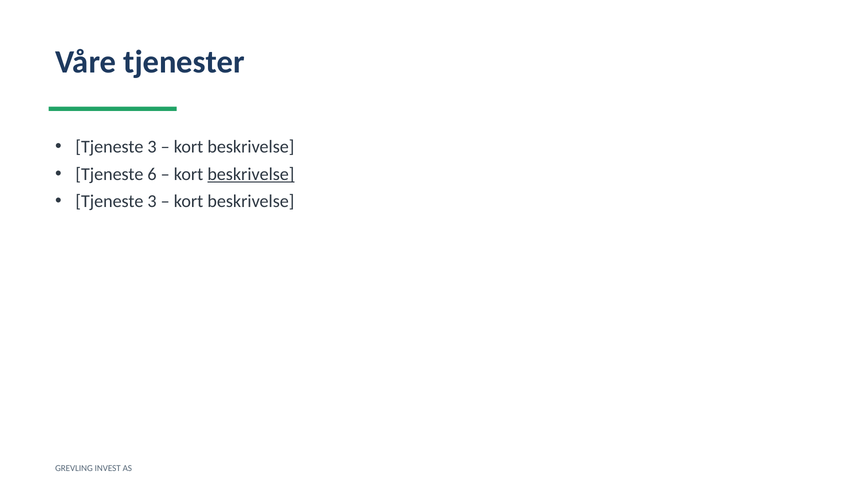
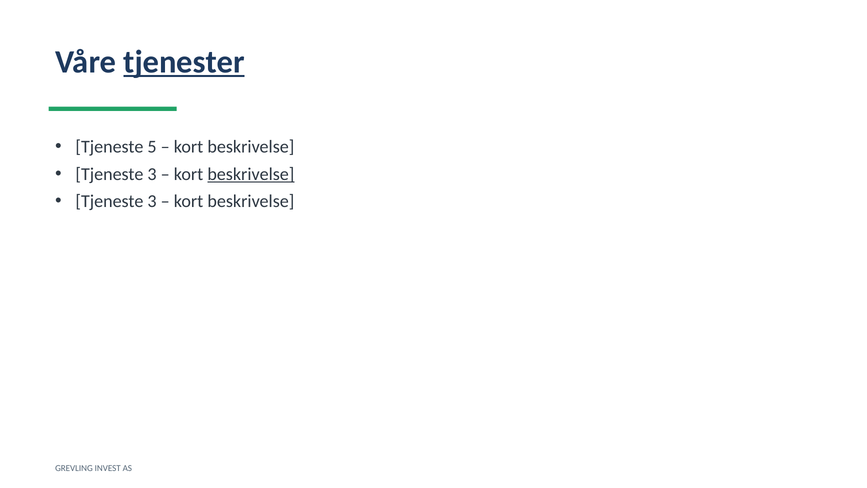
tjenester underline: none -> present
3 at (152, 147): 3 -> 5
6 at (152, 174): 6 -> 3
